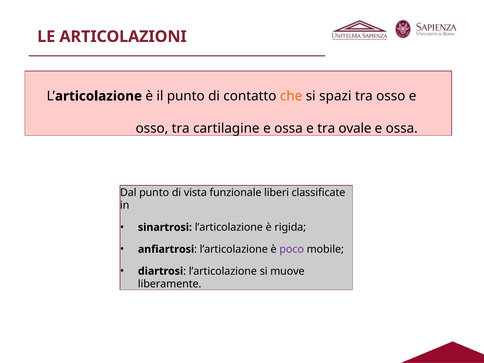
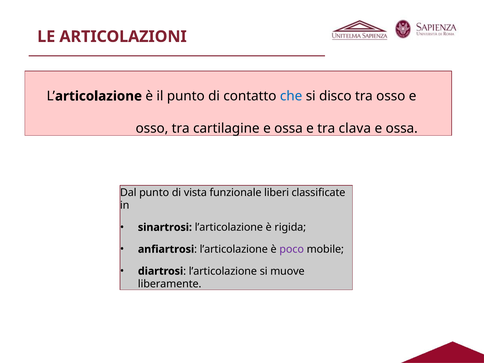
che colour: orange -> blue
spazi: spazi -> disco
ovale: ovale -> clava
